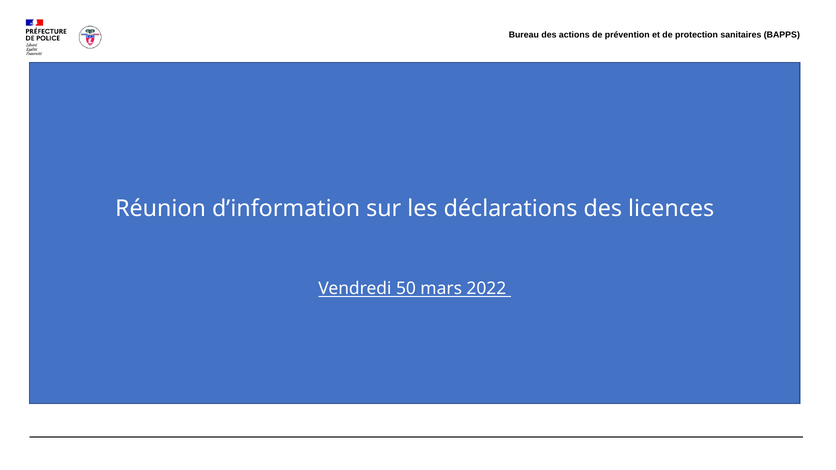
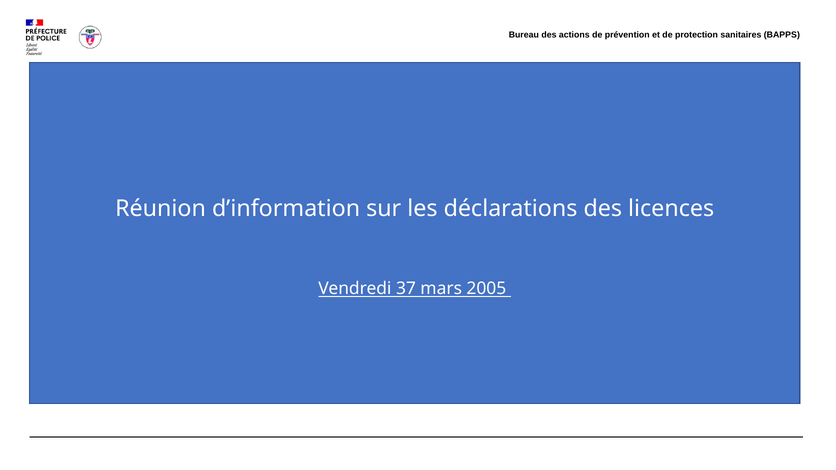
50: 50 -> 37
2022: 2022 -> 2005
